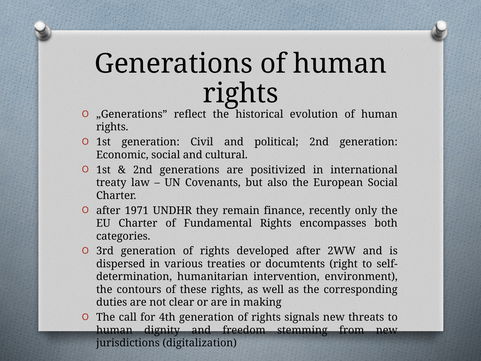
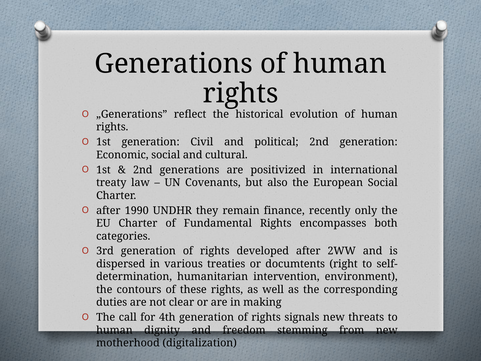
1971: 1971 -> 1990
jurisdictions: jurisdictions -> motherhood
